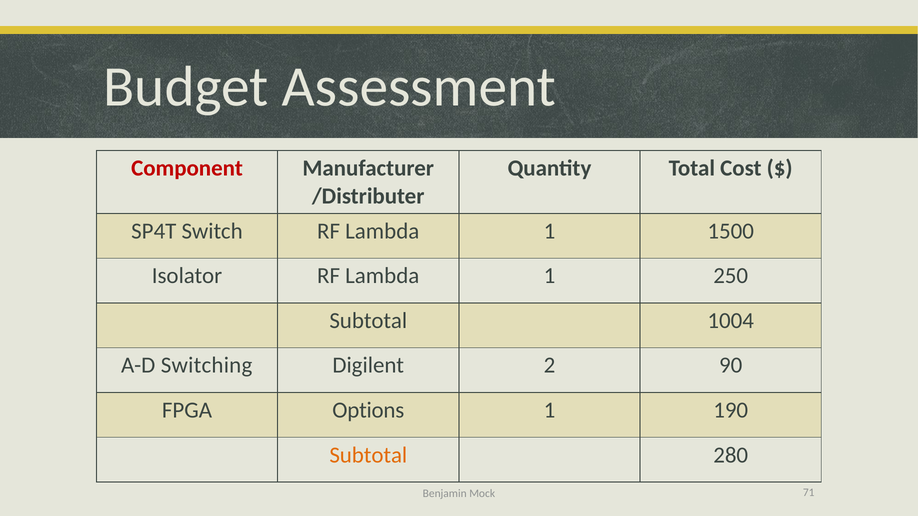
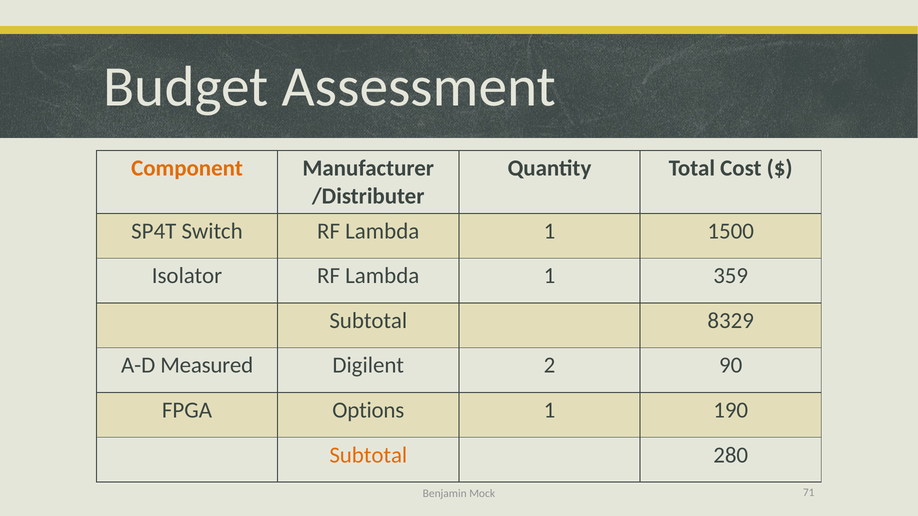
Component colour: red -> orange
250: 250 -> 359
1004: 1004 -> 8329
Switching: Switching -> Measured
